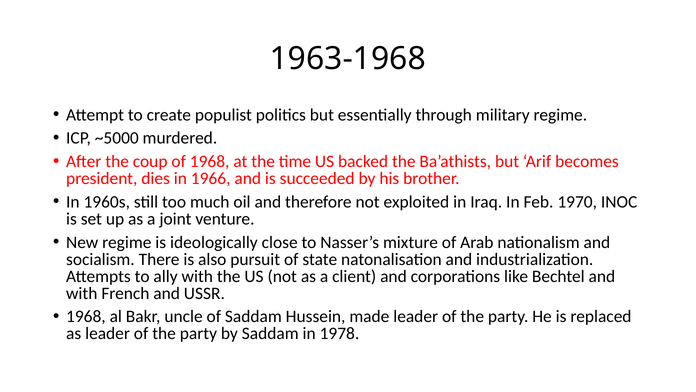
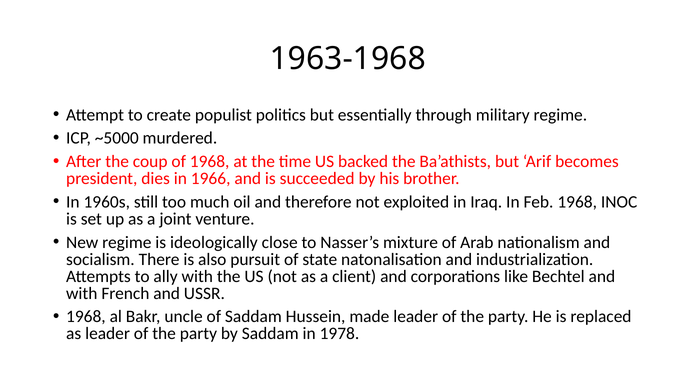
Feb 1970: 1970 -> 1968
